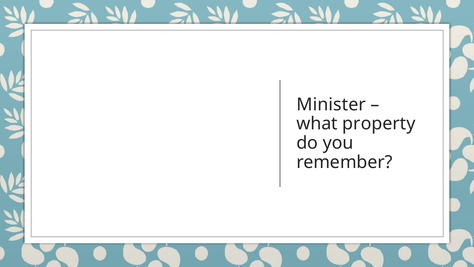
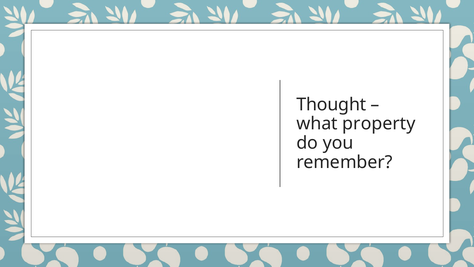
Minister: Minister -> Thought
